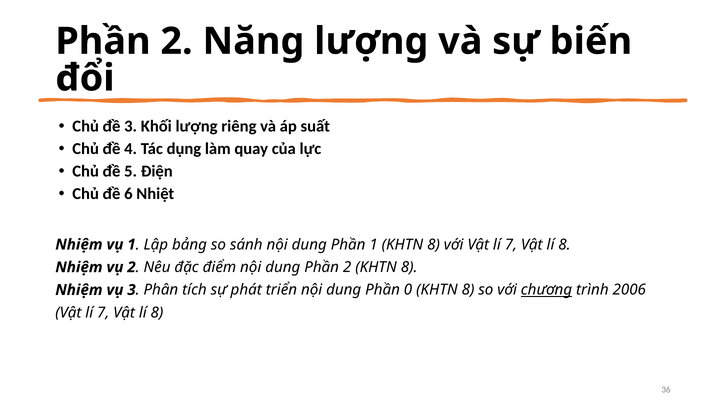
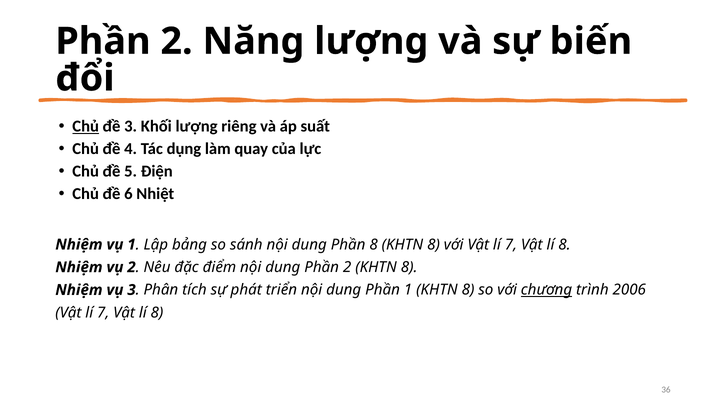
Chủ at (86, 126) underline: none -> present
Phần 1: 1 -> 8
Phần 0: 0 -> 1
